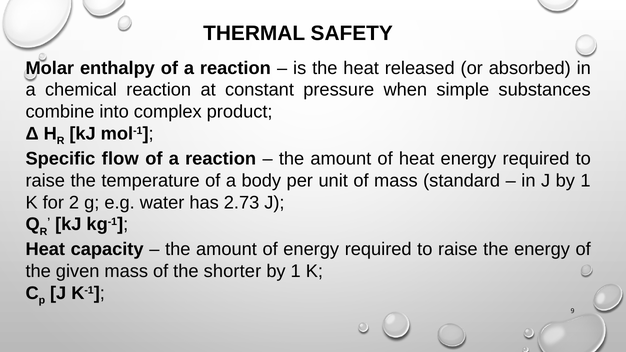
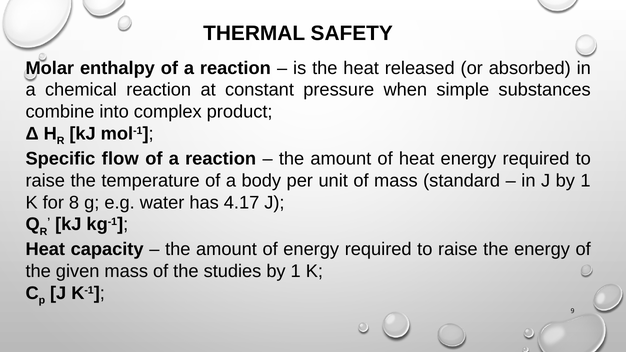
2: 2 -> 8
2.73: 2.73 -> 4.17
shorter: shorter -> studies
